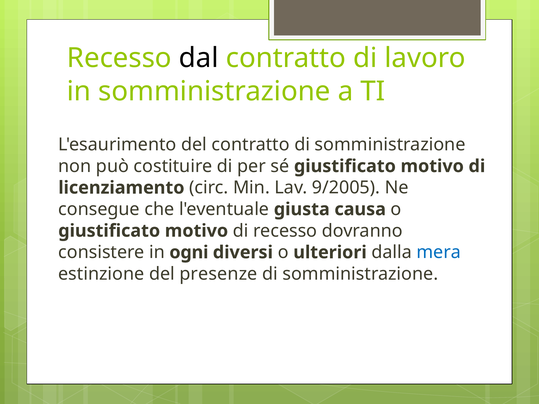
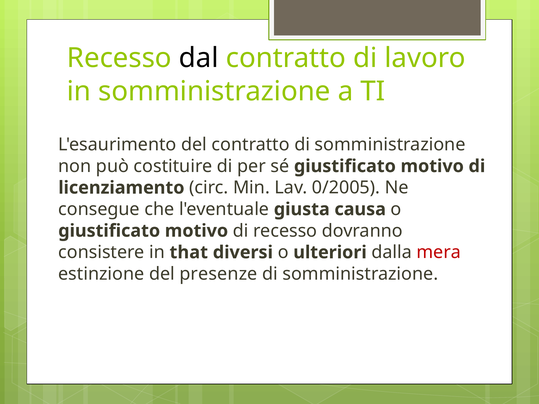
9/2005: 9/2005 -> 0/2005
ogni: ogni -> that
mera colour: blue -> red
